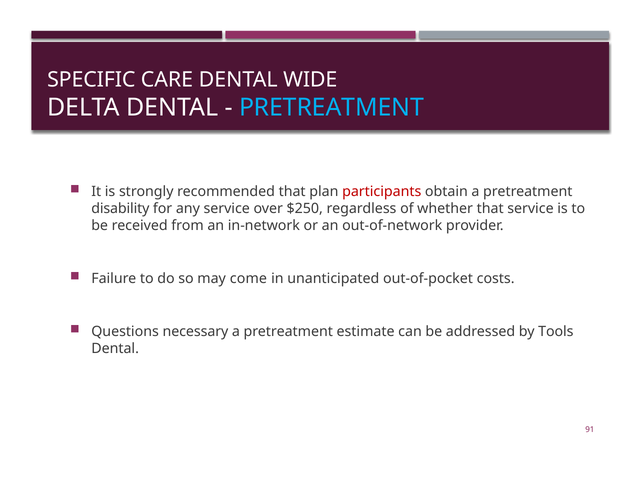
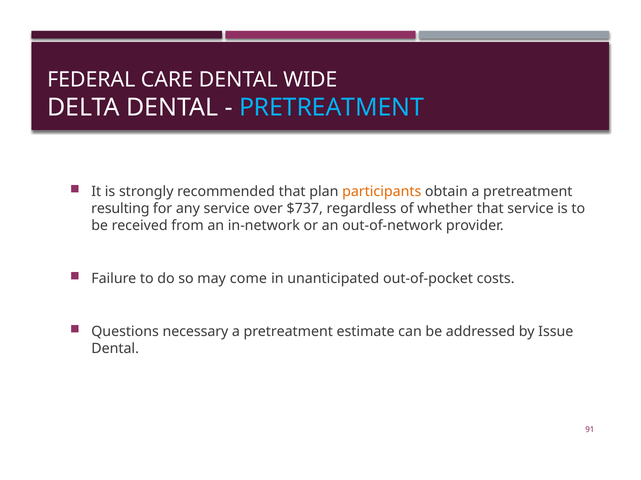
SPECIFIC: SPECIFIC -> FEDERAL
participants colour: red -> orange
disability: disability -> resulting
$250: $250 -> $737
Tools: Tools -> Issue
